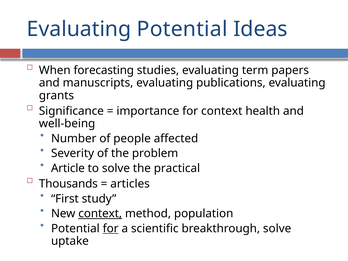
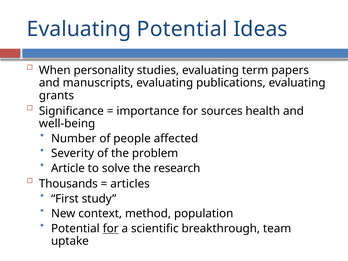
forecasting: forecasting -> personality
for context: context -> sources
practical: practical -> research
context at (100, 214) underline: present -> none
breakthrough solve: solve -> team
